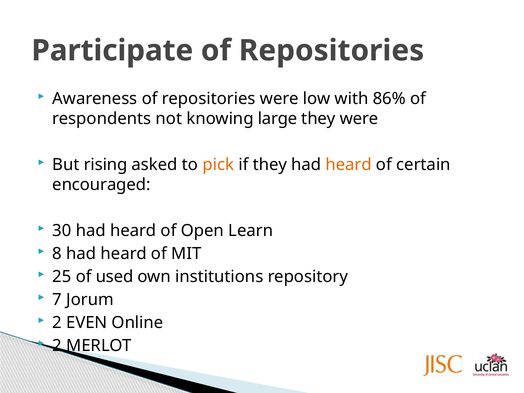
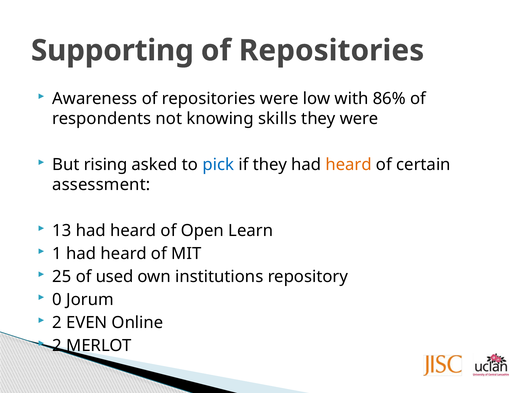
Participate: Participate -> Supporting
large: large -> skills
pick colour: orange -> blue
encouraged: encouraged -> assessment
30: 30 -> 13
8: 8 -> 1
7: 7 -> 0
